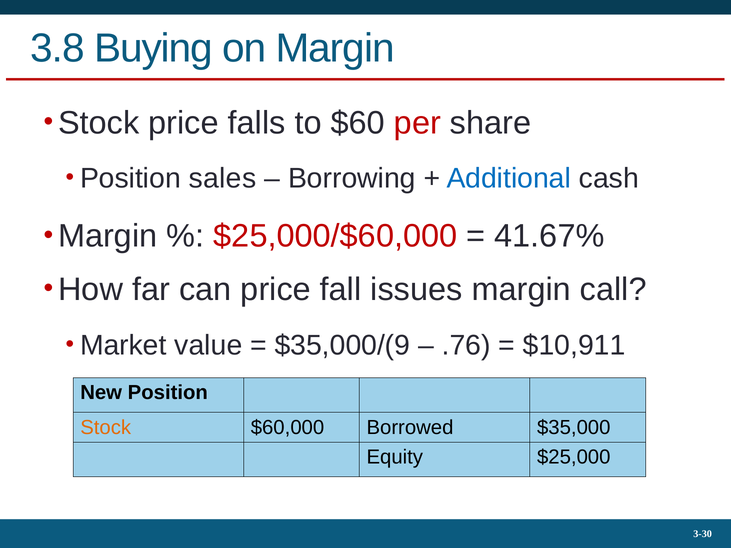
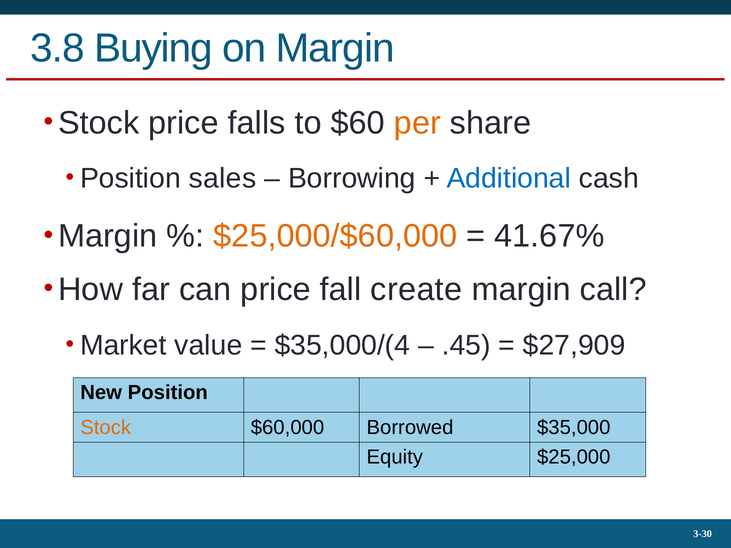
per colour: red -> orange
$25,000/$60,000 colour: red -> orange
issues: issues -> create
$35,000/(9: $35,000/(9 -> $35,000/(4
.76: .76 -> .45
$10,911: $10,911 -> $27,909
